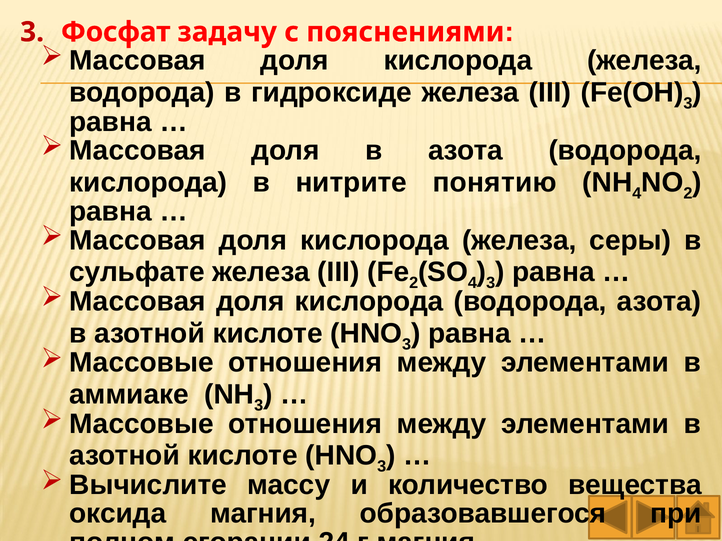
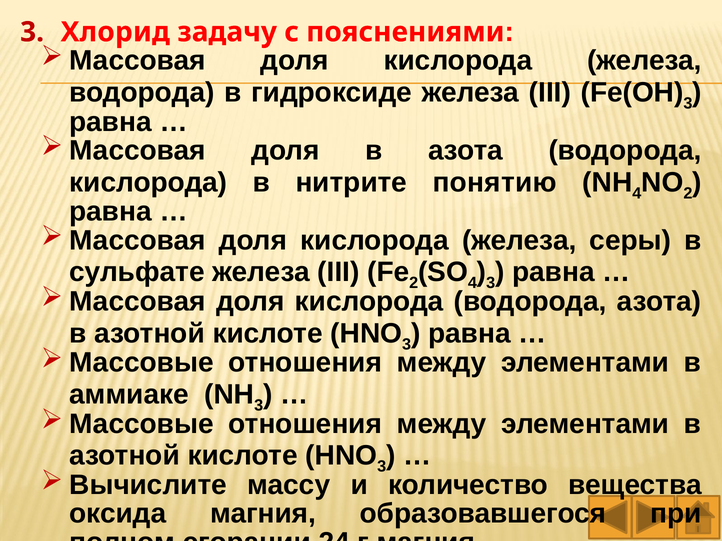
Фосфат: Фосфат -> Хлорид
